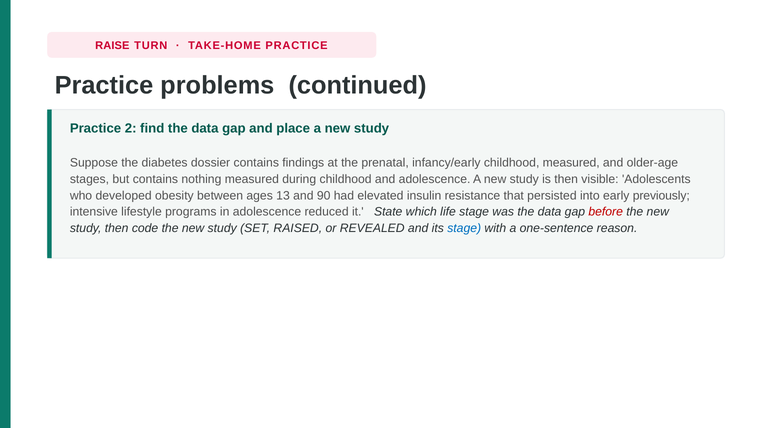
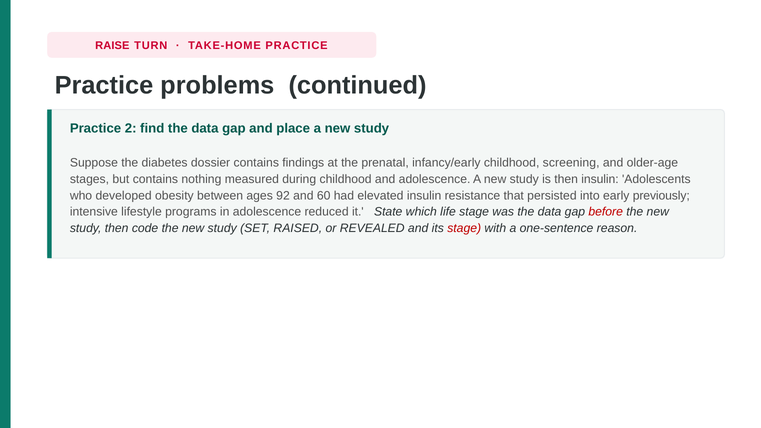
childhood measured: measured -> screening
then visible: visible -> insulin
13: 13 -> 92
90: 90 -> 60
stage at (464, 228) colour: blue -> red
